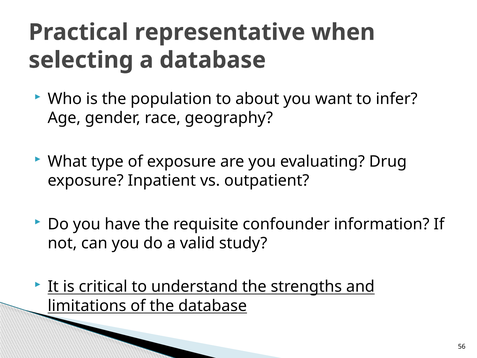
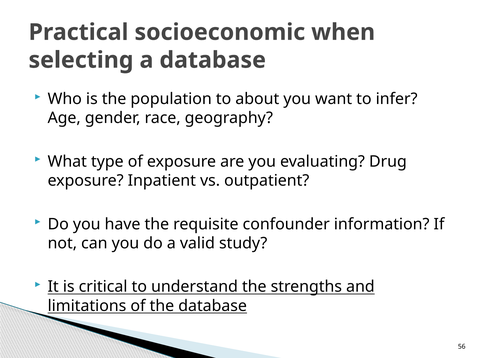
representative: representative -> socioeconomic
